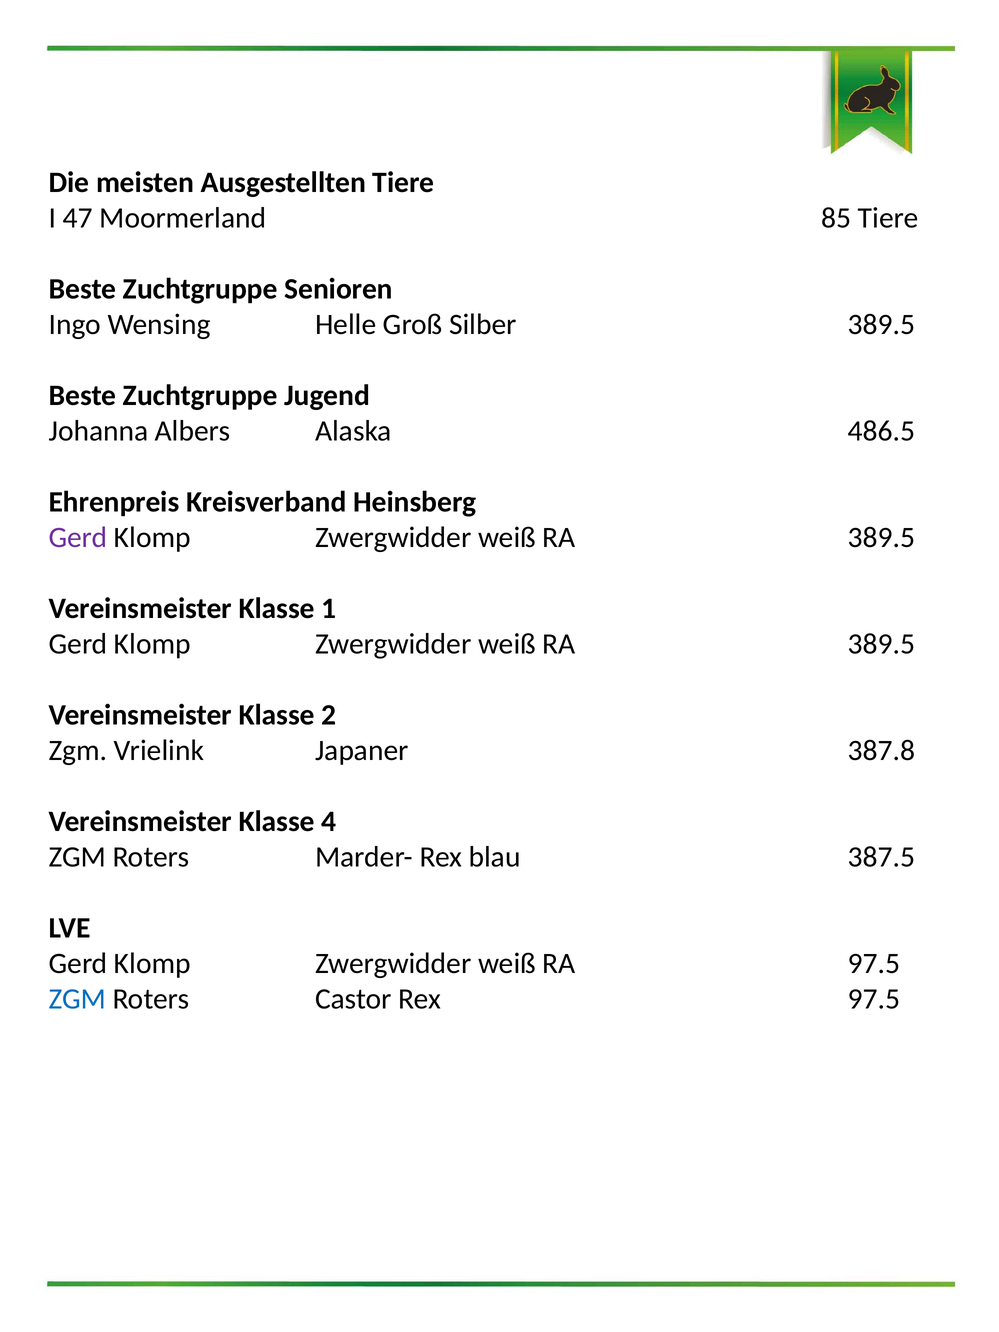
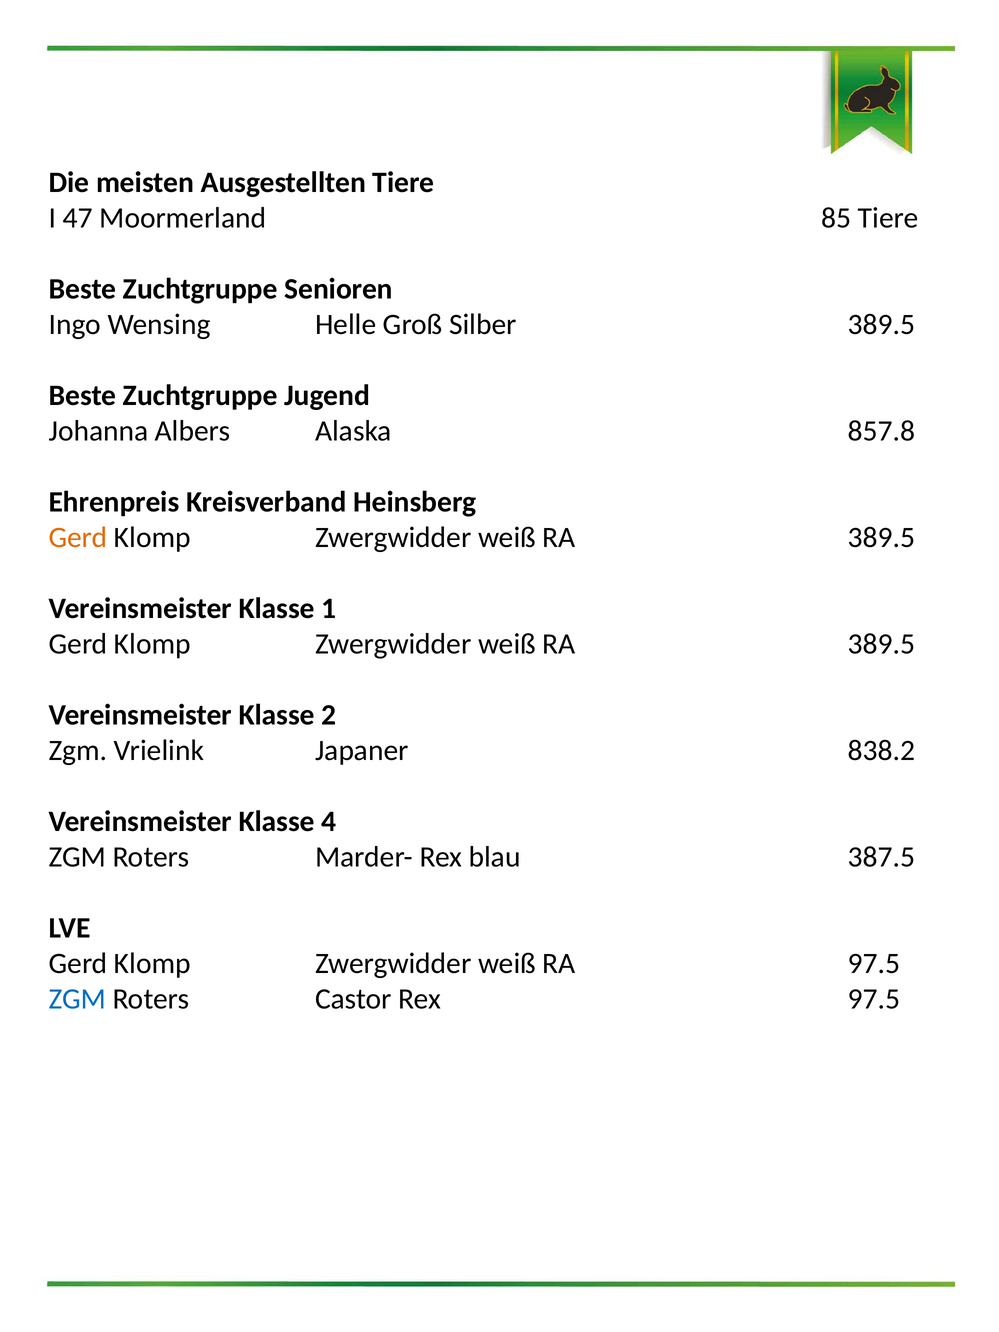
486.5: 486.5 -> 857.8
Gerd at (78, 537) colour: purple -> orange
387.8: 387.8 -> 838.2
